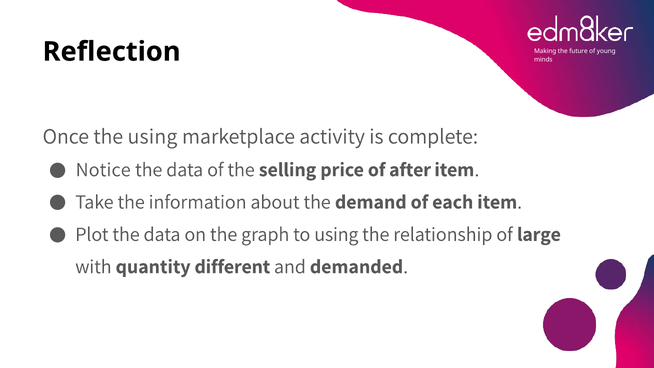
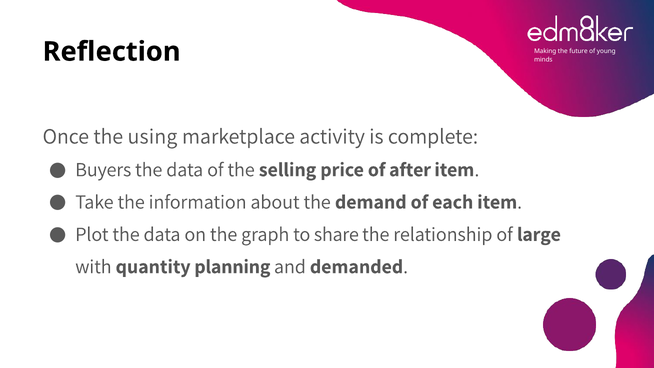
Notice: Notice -> Buyers
to using: using -> share
different: different -> planning
